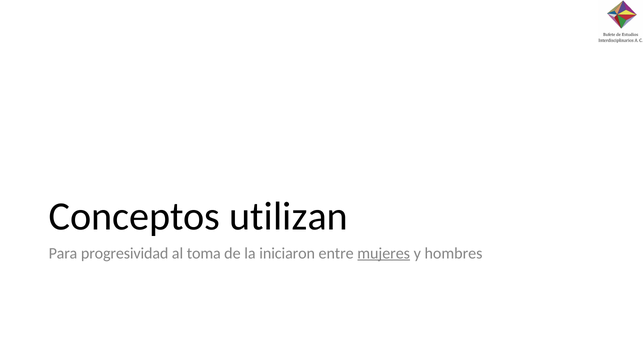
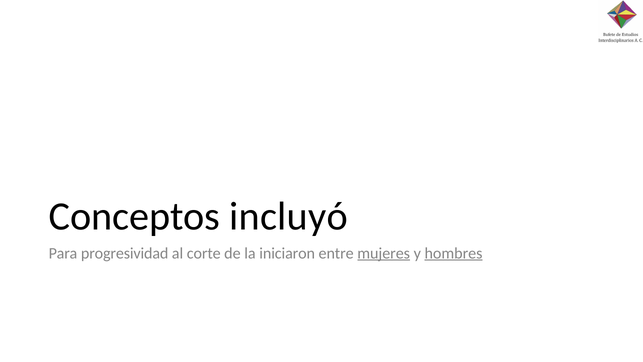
utilizan: utilizan -> incluyó
toma: toma -> corte
hombres underline: none -> present
